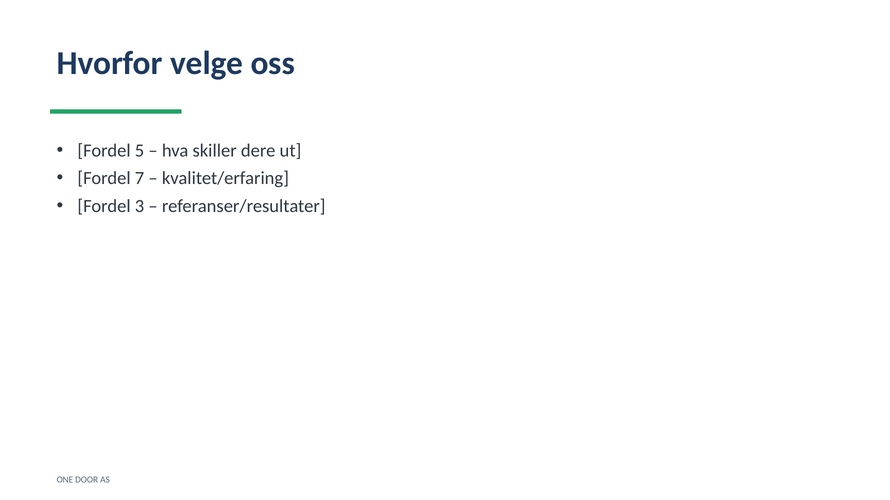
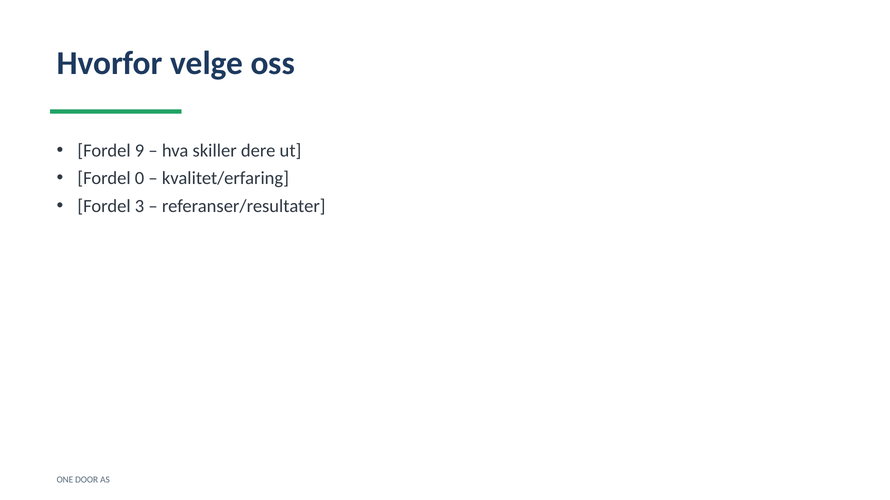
5: 5 -> 9
7: 7 -> 0
